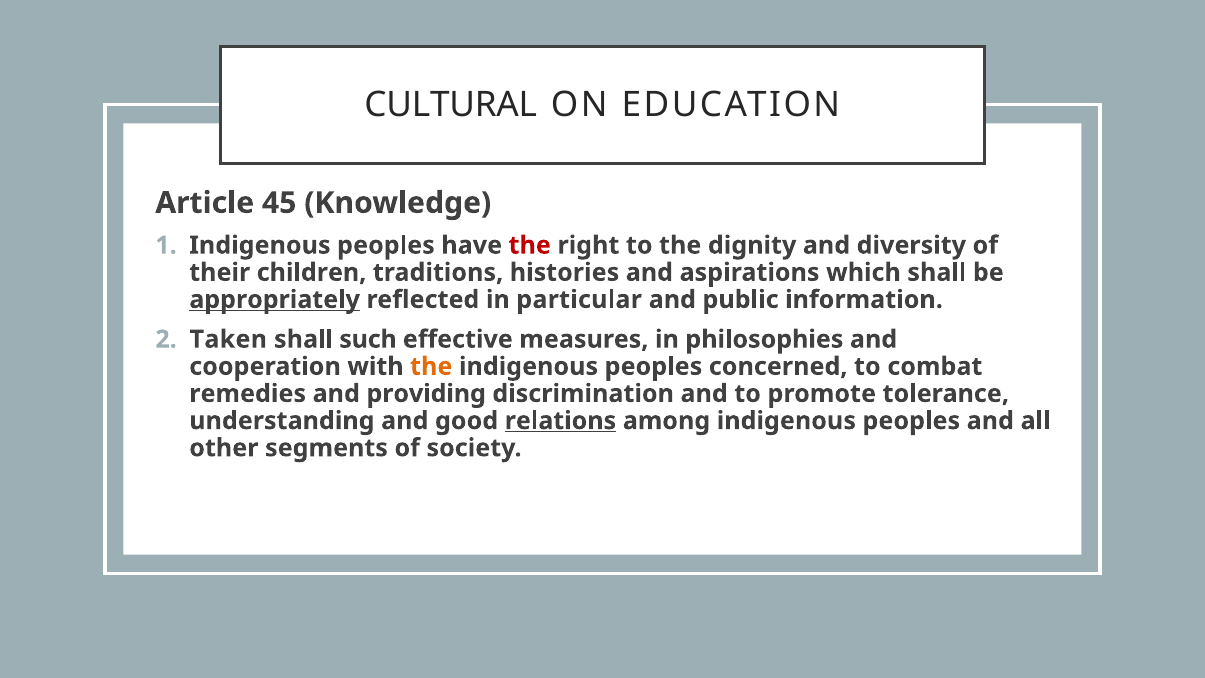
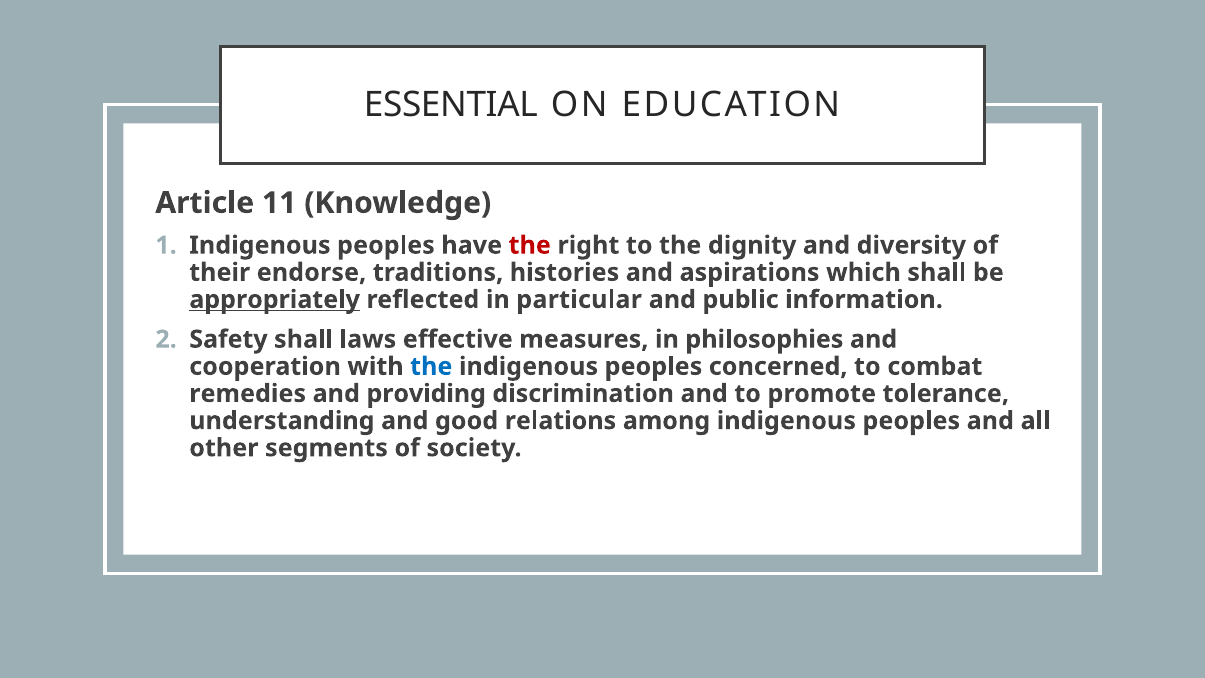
CULTURAL: CULTURAL -> ESSENTIAL
45: 45 -> 11
children: children -> endorse
Taken: Taken -> Safety
such: such -> laws
the at (431, 366) colour: orange -> blue
relations underline: present -> none
